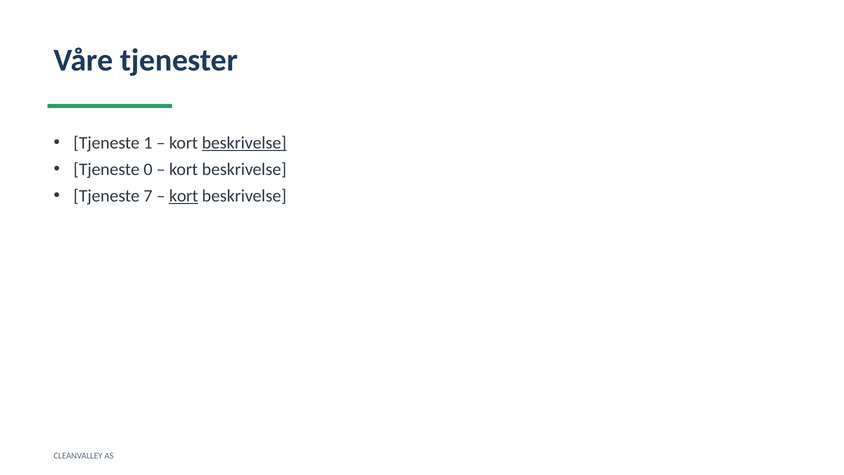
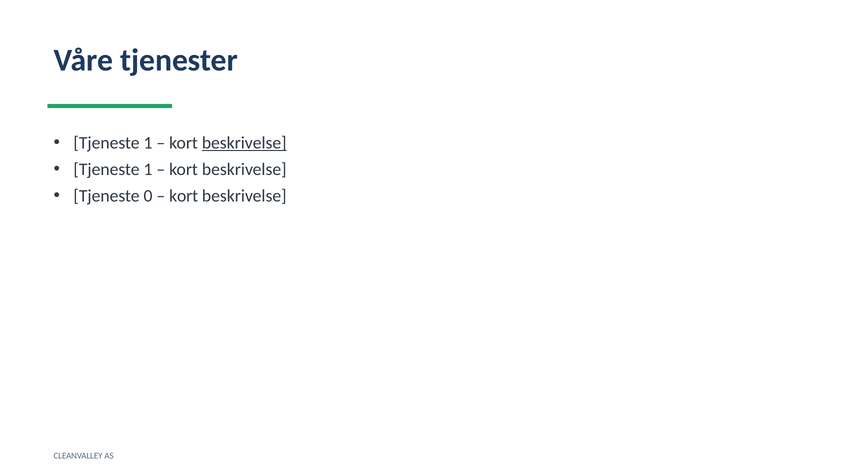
0 at (148, 169): 0 -> 1
7: 7 -> 0
kort at (184, 196) underline: present -> none
